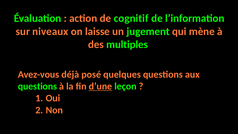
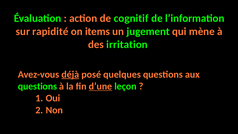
niveaux: niveaux -> rapidité
laisse: laisse -> items
multiples: multiples -> irritation
déjà underline: none -> present
